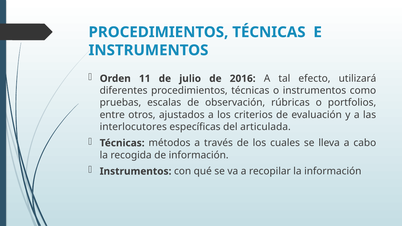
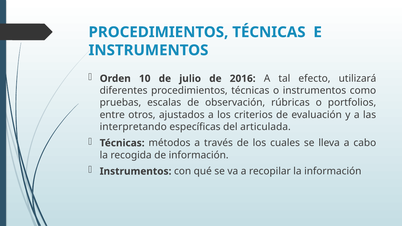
11: 11 -> 10
interlocutores: interlocutores -> interpretando
